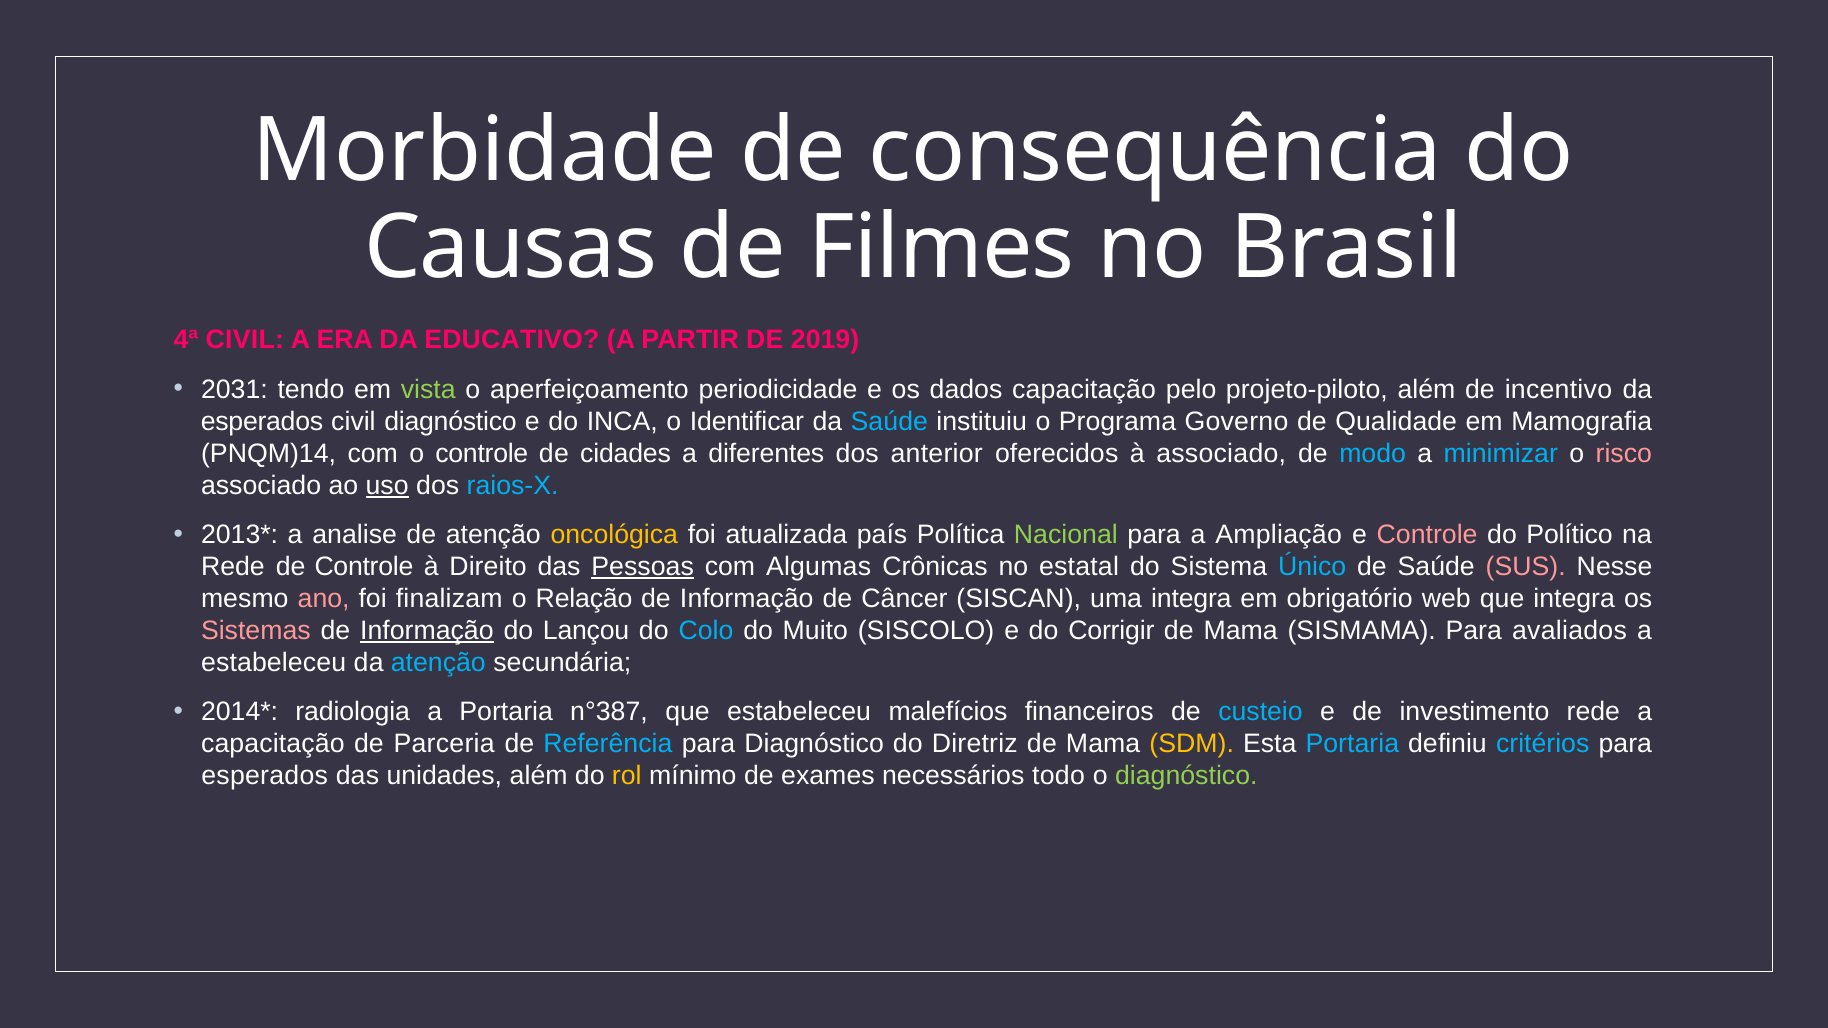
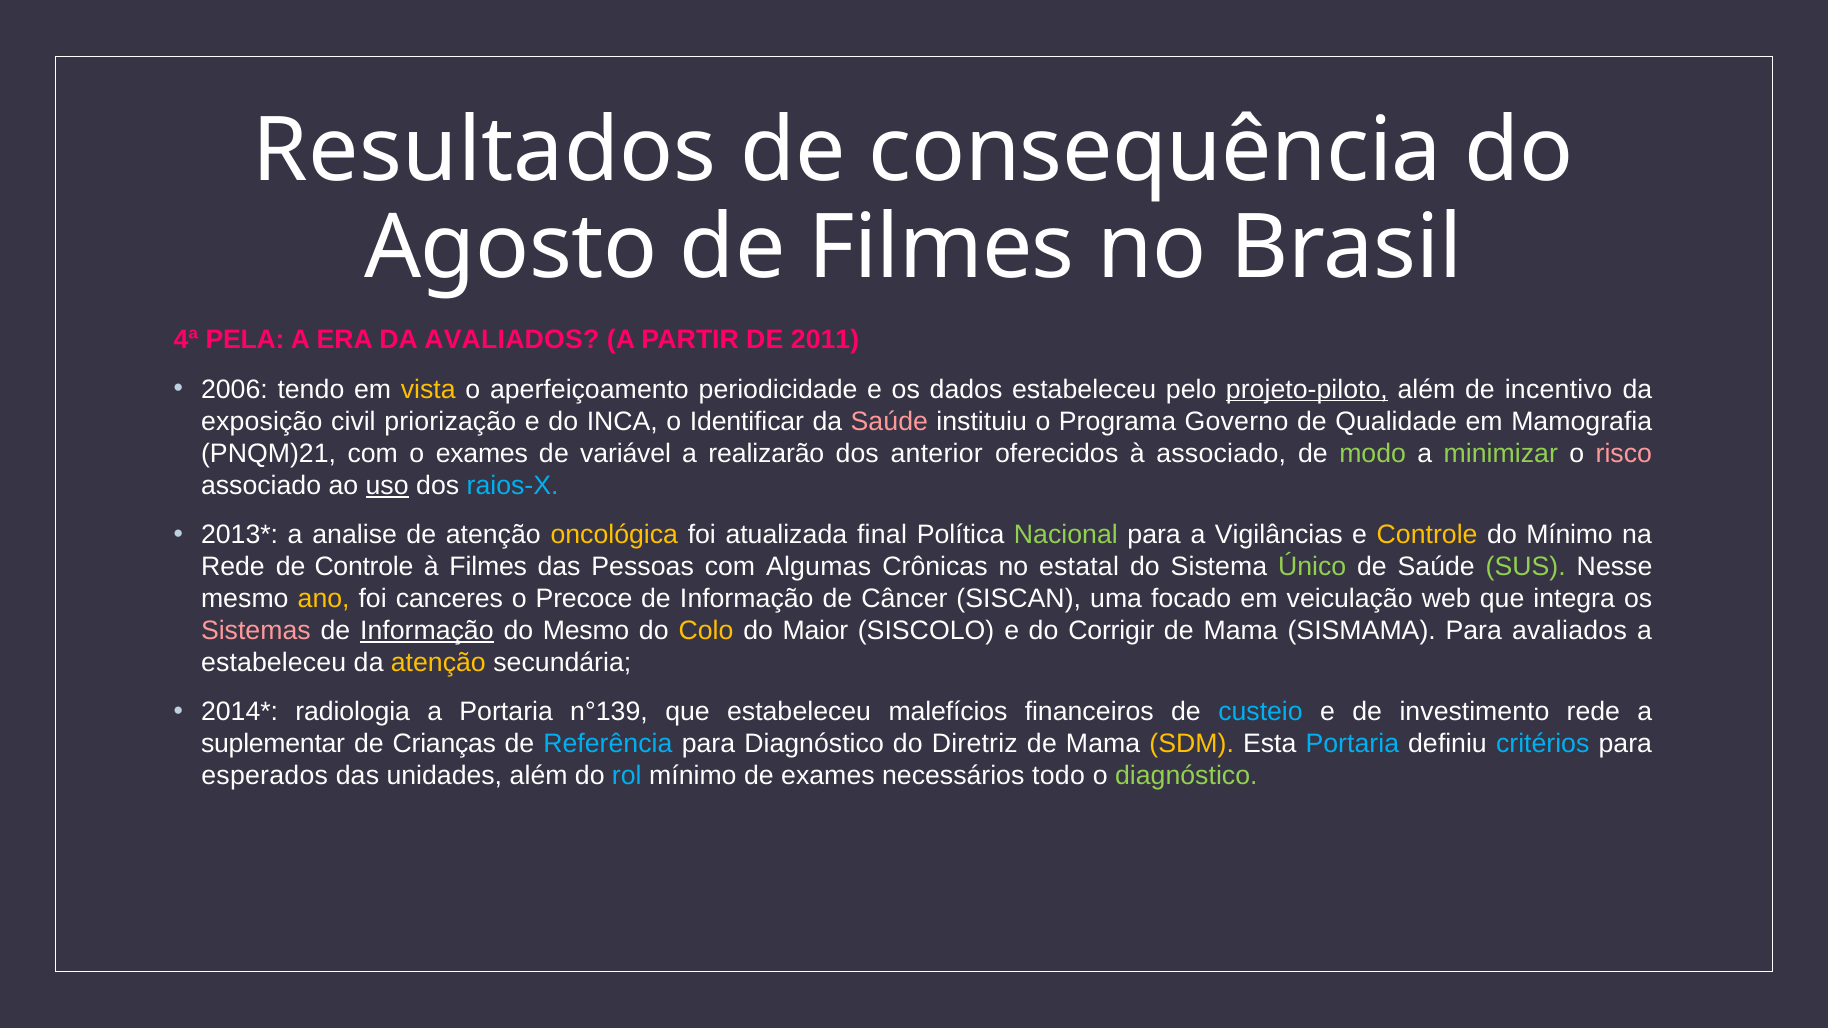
Morbidade: Morbidade -> Resultados
Causas: Causas -> Agosto
4ª CIVIL: CIVIL -> PELA
DA EDUCATIVO: EDUCATIVO -> AVALIADOS
2019: 2019 -> 2011
2031: 2031 -> 2006
vista colour: light green -> yellow
dados capacitação: capacitação -> estabeleceu
projeto-piloto underline: none -> present
esperados at (262, 421): esperados -> exposição
civil diagnóstico: diagnóstico -> priorização
Saúde at (889, 421) colour: light blue -> pink
PNQM)14: PNQM)14 -> PNQM)21
o controle: controle -> exames
cidades: cidades -> variável
diferentes: diferentes -> realizarão
modo colour: light blue -> light green
minimizar colour: light blue -> light green
país: país -> final
Ampliação: Ampliação -> Vigilâncias
Controle at (1427, 535) colour: pink -> yellow
do Político: Político -> Mínimo
à Direito: Direito -> Filmes
Pessoas underline: present -> none
Único colour: light blue -> light green
SUS colour: pink -> light green
ano colour: pink -> yellow
finalizam: finalizam -> canceres
Relação: Relação -> Precoce
uma integra: integra -> focado
obrigatório: obrigatório -> veiculação
do Lançou: Lançou -> Mesmo
Colo colour: light blue -> yellow
Muito: Muito -> Maior
atenção at (438, 663) colour: light blue -> yellow
n°387: n°387 -> n°139
capacitação at (273, 744): capacitação -> suplementar
Parceria: Parceria -> Crianças
rol colour: yellow -> light blue
